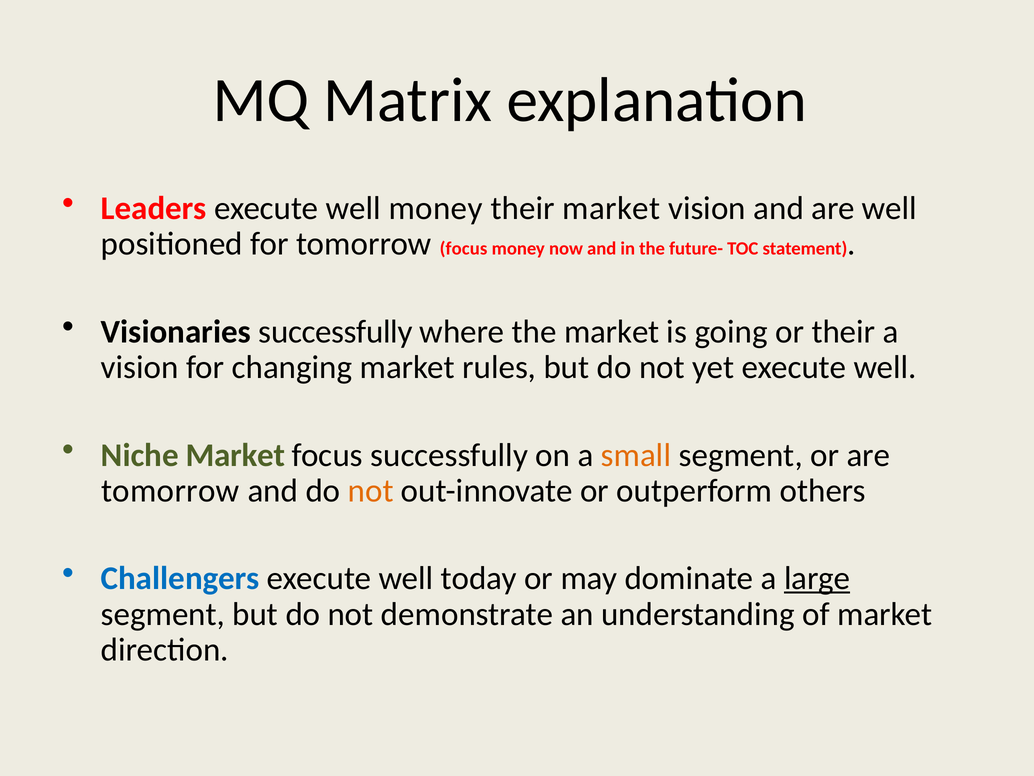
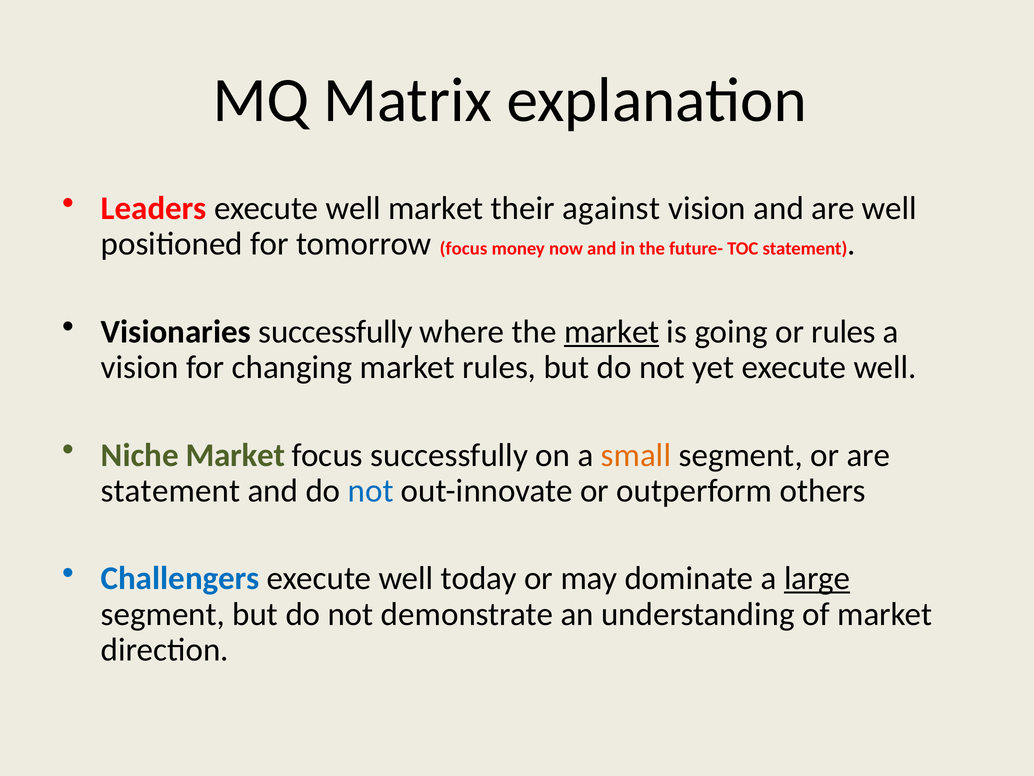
well money: money -> market
their market: market -> against
market at (612, 332) underline: none -> present
or their: their -> rules
tomorrow at (170, 491): tomorrow -> statement
not at (371, 491) colour: orange -> blue
